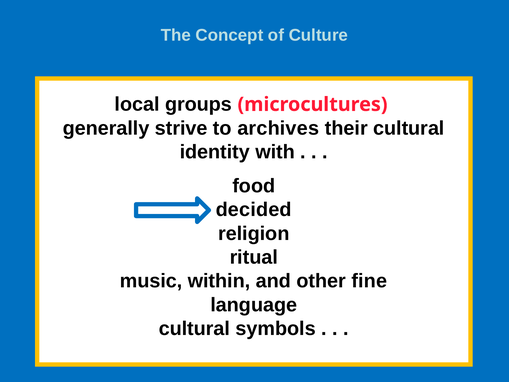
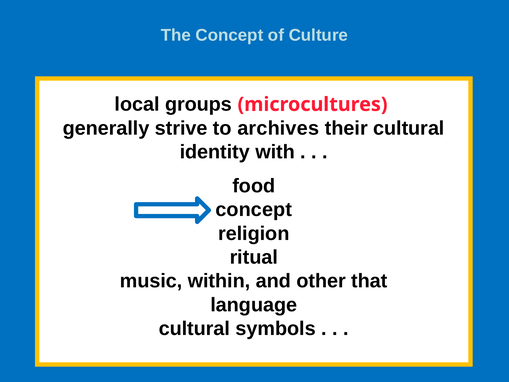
decided at (254, 210): decided -> concept
fine: fine -> that
